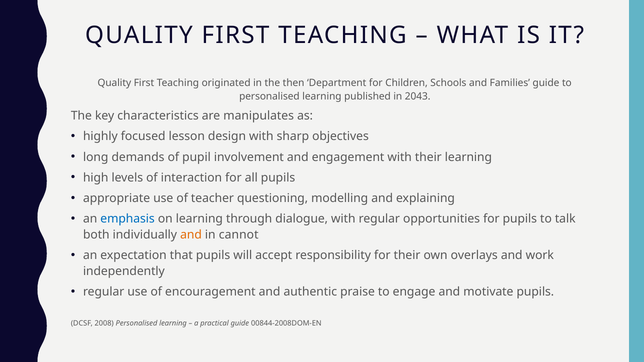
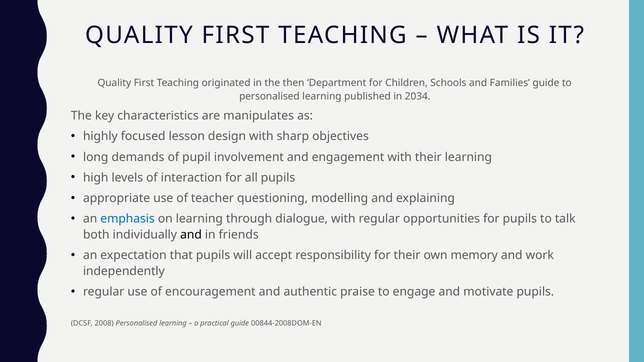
2043: 2043 -> 2034
and at (191, 235) colour: orange -> black
cannot: cannot -> friends
overlays: overlays -> memory
